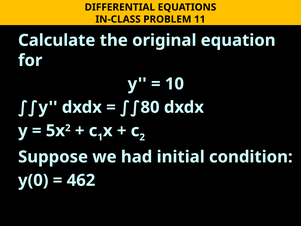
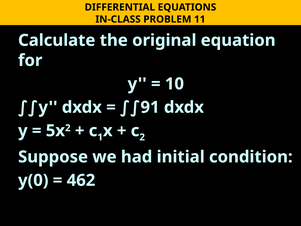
80: 80 -> 91
